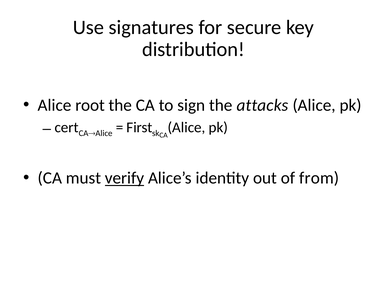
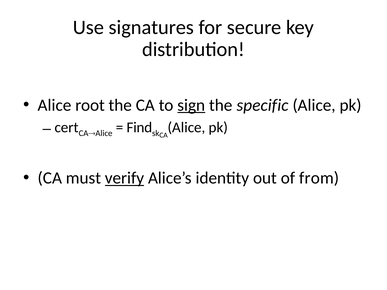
sign underline: none -> present
attacks: attacks -> specific
First: First -> Find
